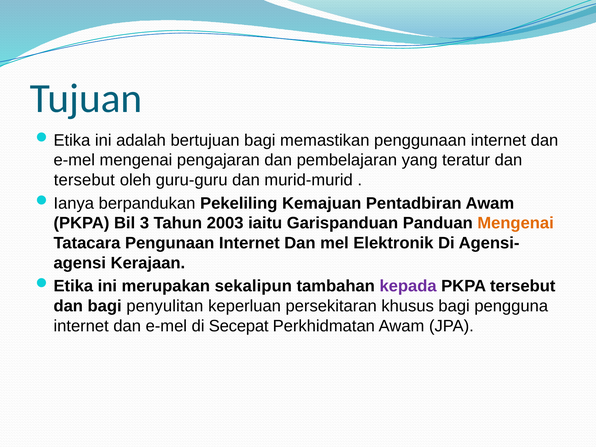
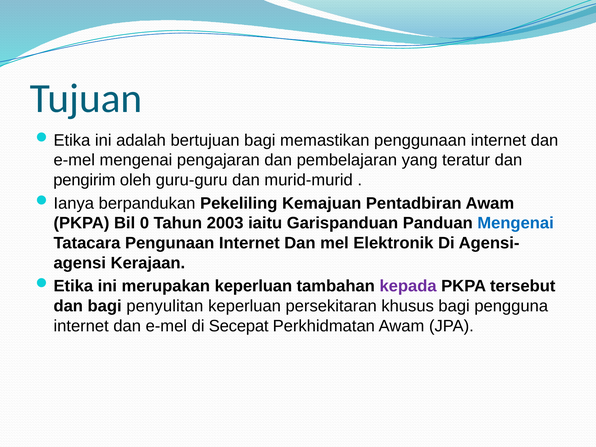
tersebut at (84, 180): tersebut -> pengirim
3: 3 -> 0
Mengenai at (516, 223) colour: orange -> blue
merupakan sekalipun: sekalipun -> keperluan
